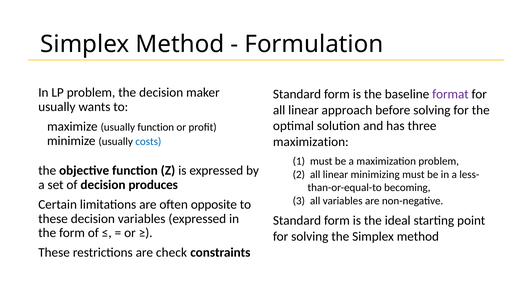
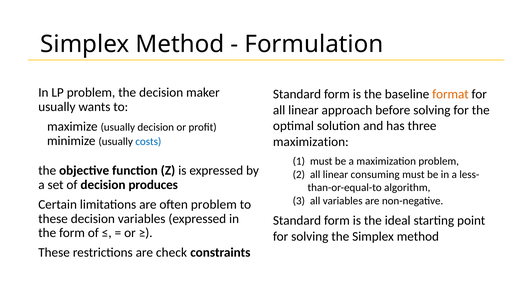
format colour: purple -> orange
usually function: function -> decision
minimizing: minimizing -> consuming
becoming: becoming -> algorithm
often opposite: opposite -> problem
